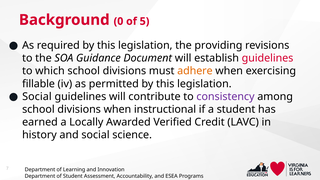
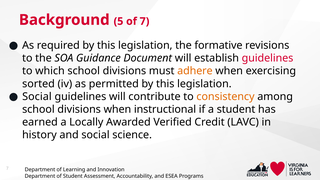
0: 0 -> 5
of 5: 5 -> 7
providing: providing -> formative
fillable: fillable -> sorted
consistency colour: purple -> orange
